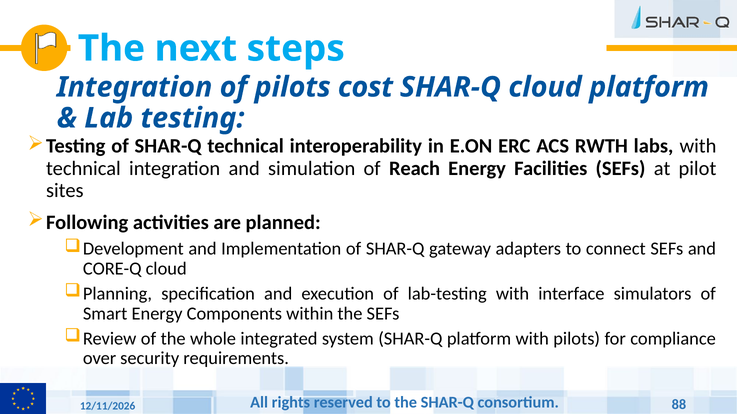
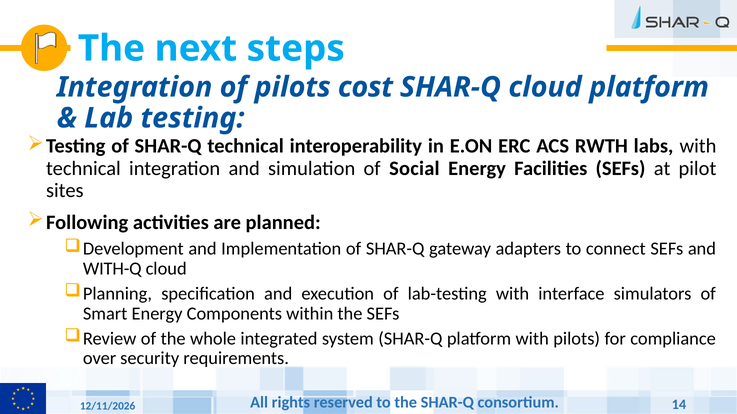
Reach: Reach -> Social
CORE-Q: CORE-Q -> WITH-Q
88: 88 -> 14
